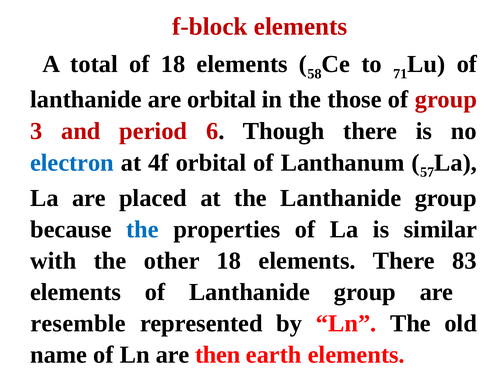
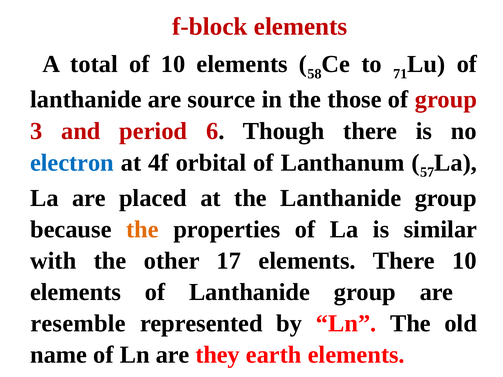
of 18: 18 -> 10
are orbital: orbital -> source
the at (142, 230) colour: blue -> orange
other 18: 18 -> 17
There 83: 83 -> 10
then: then -> they
